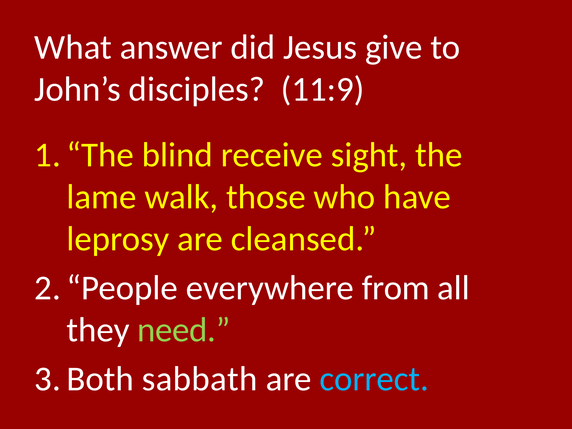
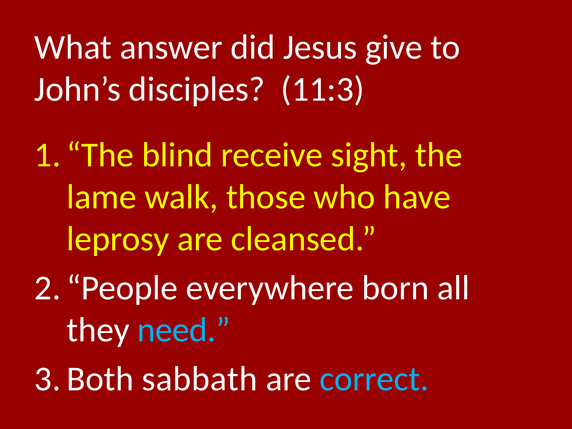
11:9: 11:9 -> 11:3
from: from -> born
need colour: light green -> light blue
